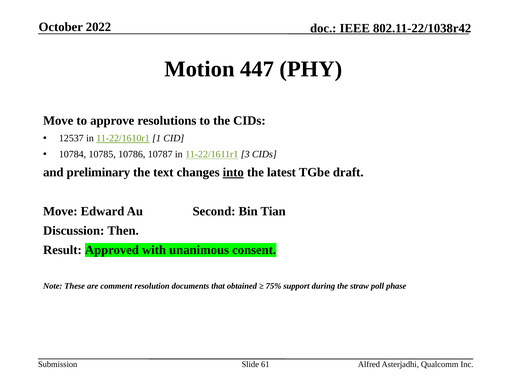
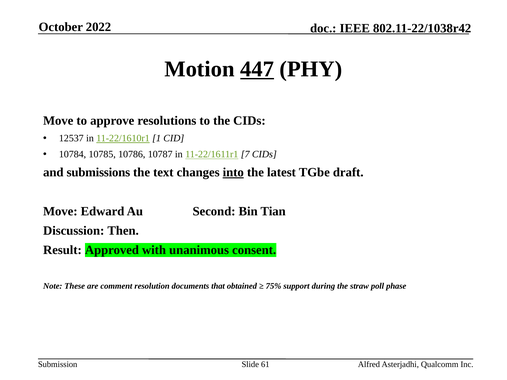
447 underline: none -> present
3: 3 -> 7
preliminary: preliminary -> submissions
